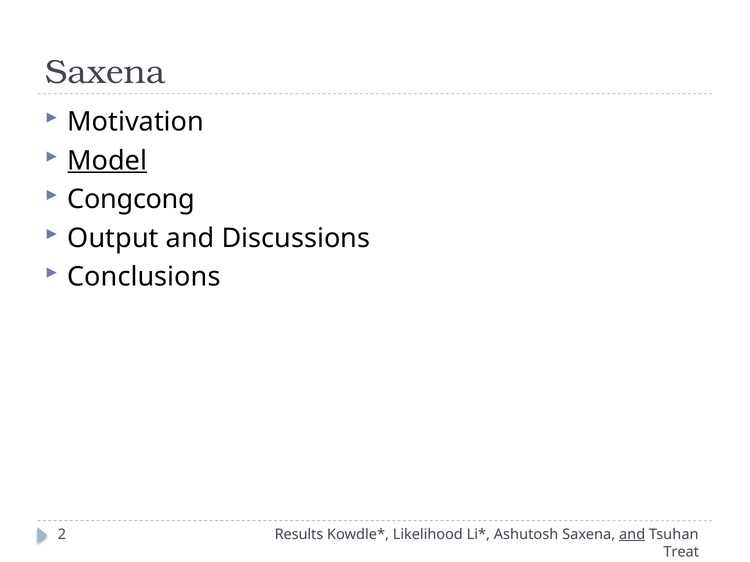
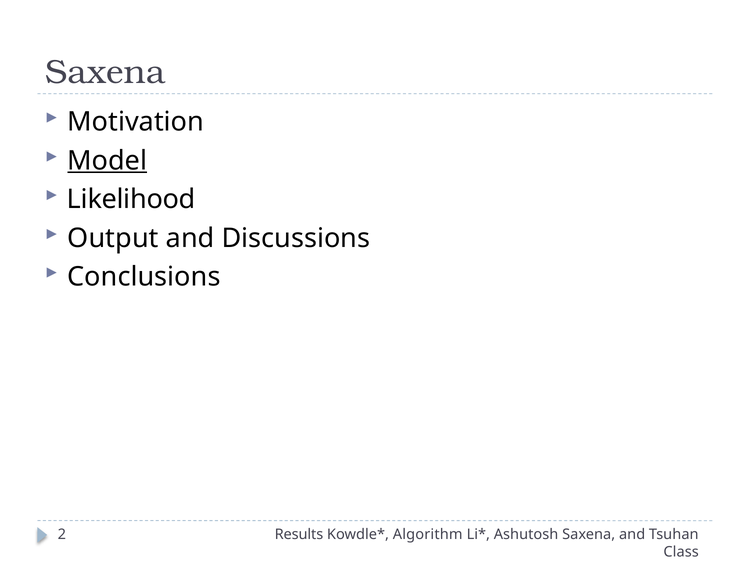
Congcong: Congcong -> Likelihood
Likelihood: Likelihood -> Algorithm
and at (632, 535) underline: present -> none
Treat: Treat -> Class
